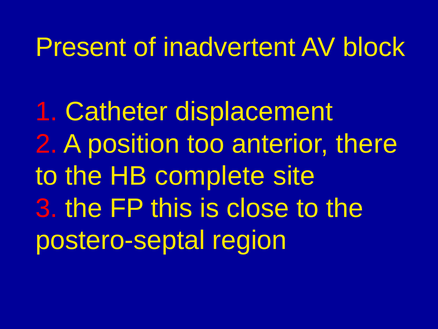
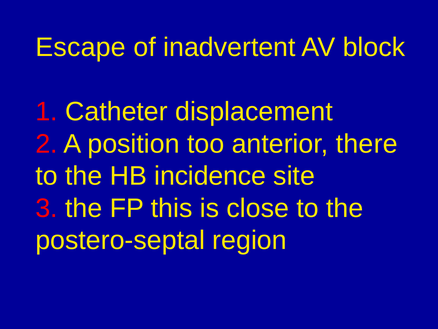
Present: Present -> Escape
complete: complete -> incidence
